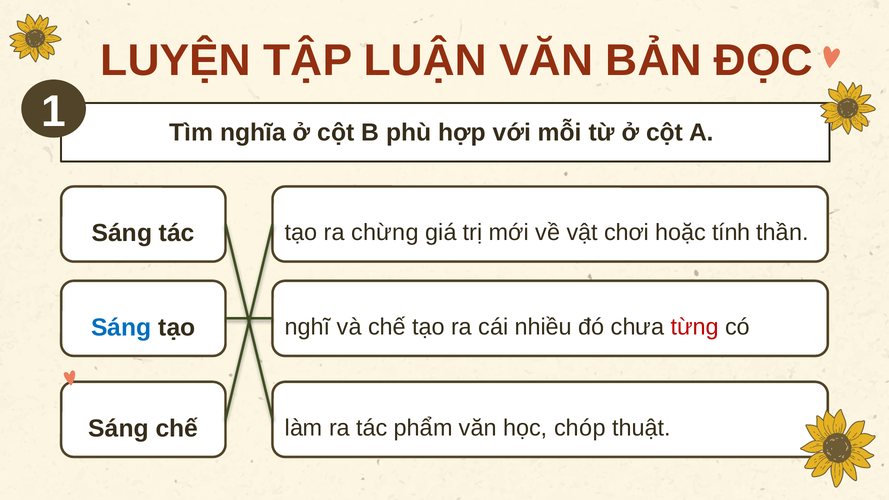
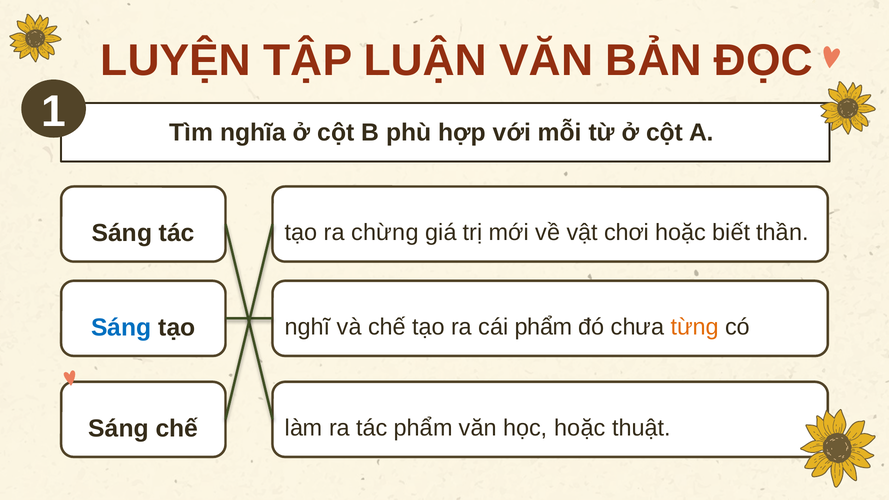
tính: tính -> biết
cái nhiều: nhiều -> phẩm
từng colour: red -> orange
học chóp: chóp -> hoặc
